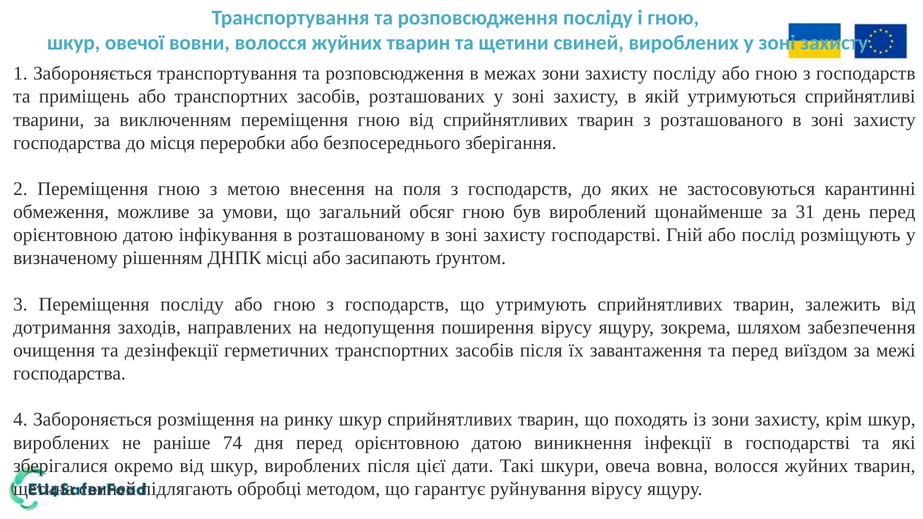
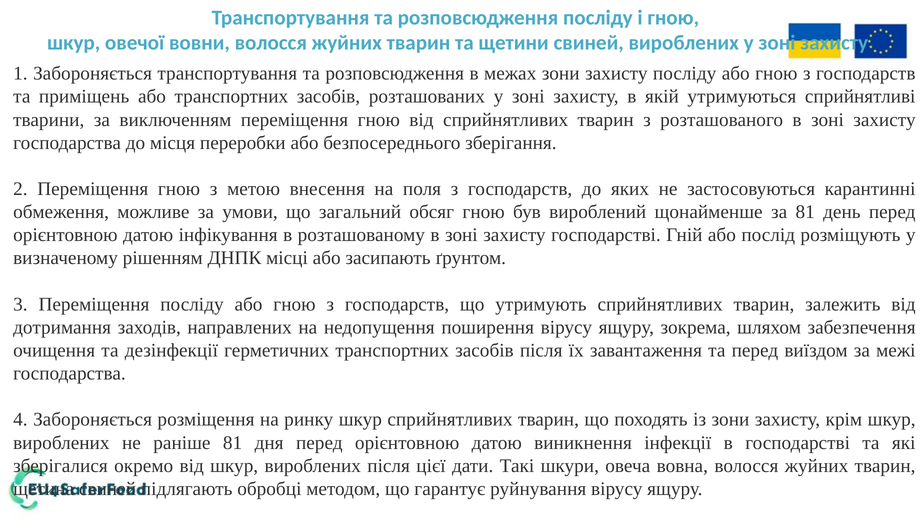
за 31: 31 -> 81
раніше 74: 74 -> 81
